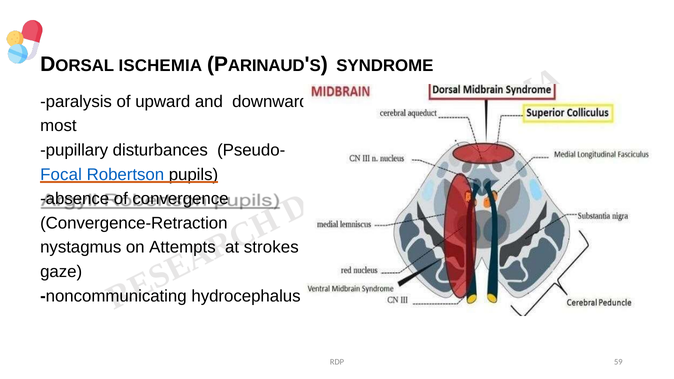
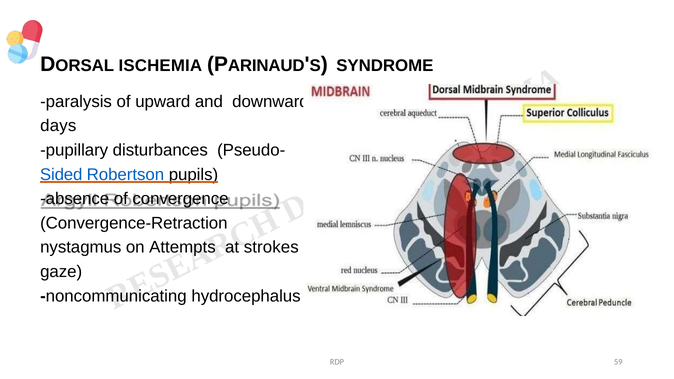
most: most -> days
Focal: Focal -> Sided
